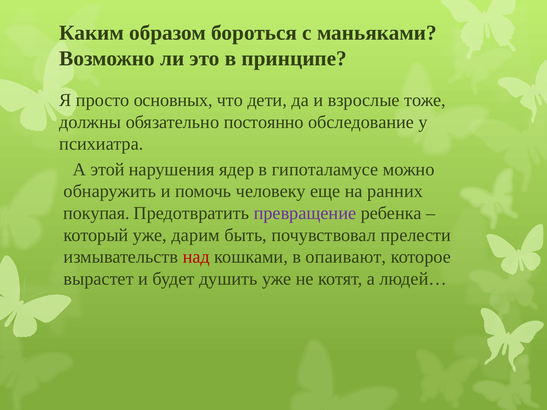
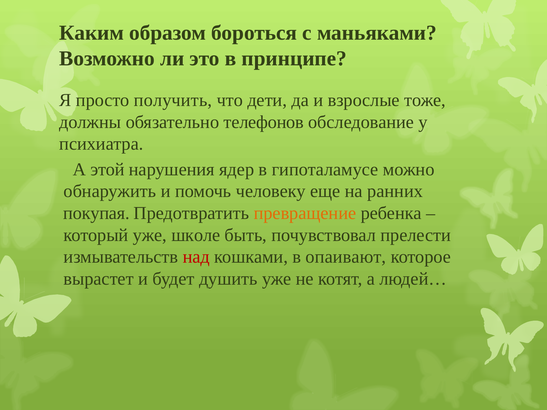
основных: основных -> получить
постоянно: постоянно -> телефонов
превращение colour: purple -> orange
дарим: дарим -> школе
